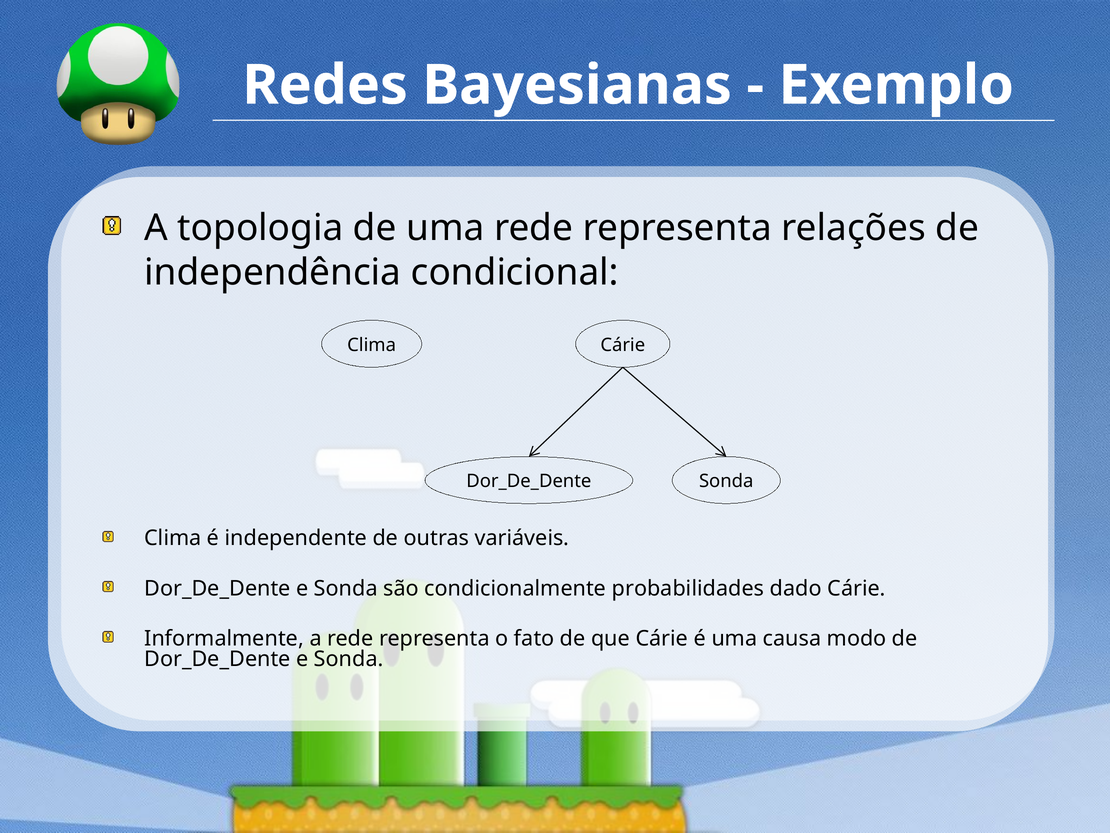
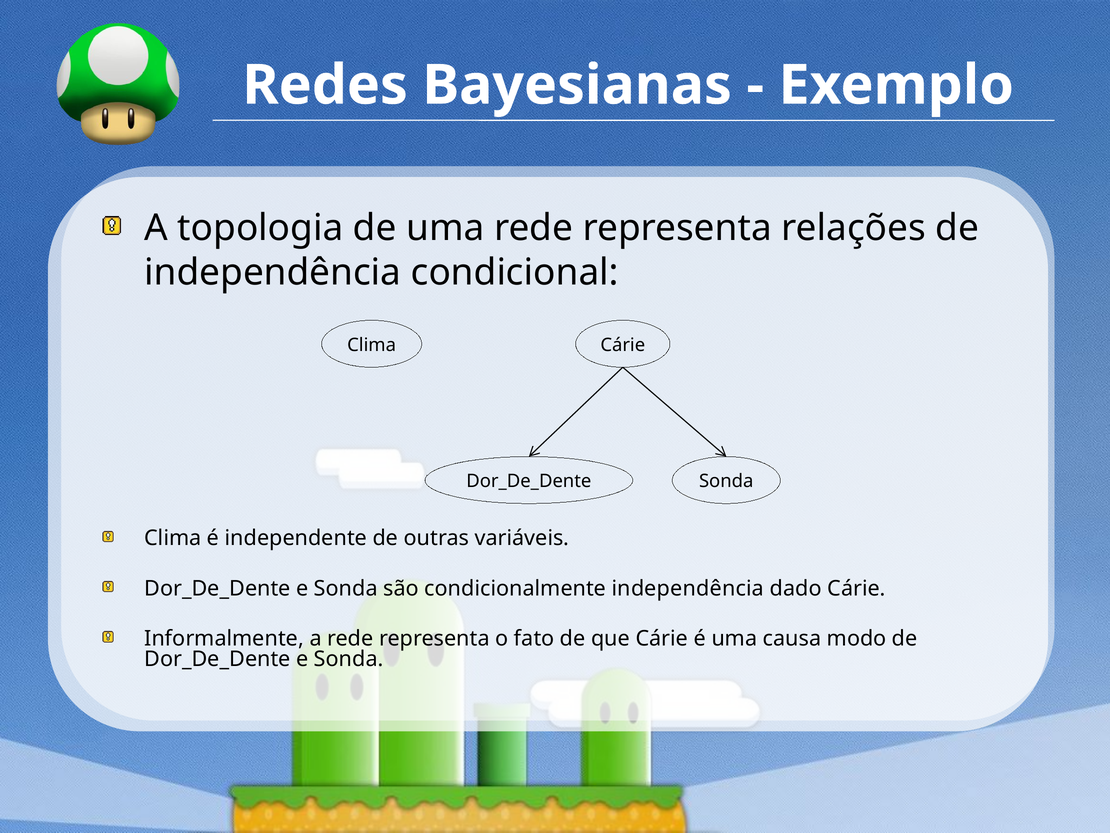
condicionalmente probabilidades: probabilidades -> independência
